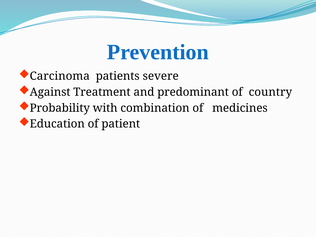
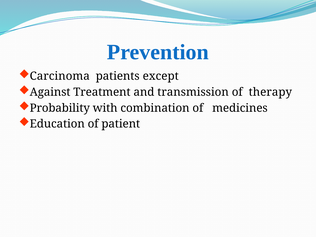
severe: severe -> except
predominant: predominant -> transmission
country: country -> therapy
